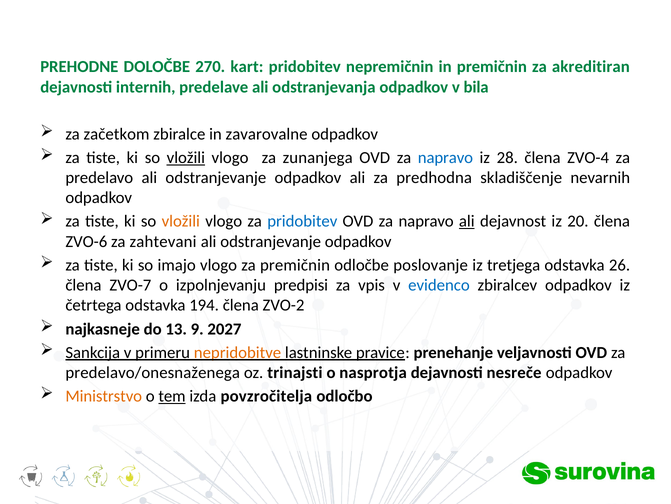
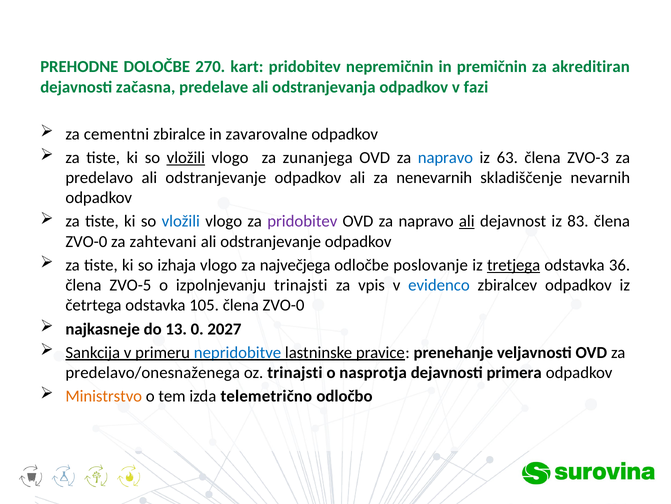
internih: internih -> začasna
bila: bila -> fazi
začetkom: začetkom -> cementni
28: 28 -> 63
ZVO-4: ZVO-4 -> ZVO-3
predhodna: predhodna -> nenevarnih
vložili at (181, 221) colour: orange -> blue
pridobitev at (302, 221) colour: blue -> purple
20: 20 -> 83
ZVO-6 at (86, 241): ZVO-6 -> ZVO-0
imajo: imajo -> izhaja
za premičnin: premičnin -> največjega
tretjega underline: none -> present
26: 26 -> 36
ZVO-7: ZVO-7 -> ZVO-5
izpolnjevanju predpisi: predpisi -> trinajsti
194: 194 -> 105
ZVO-2 at (284, 305): ZVO-2 -> ZVO-0
9: 9 -> 0
nepridobitve colour: orange -> blue
nesreče: nesreče -> primera
tem underline: present -> none
povzročitelja: povzročitelja -> telemetrično
